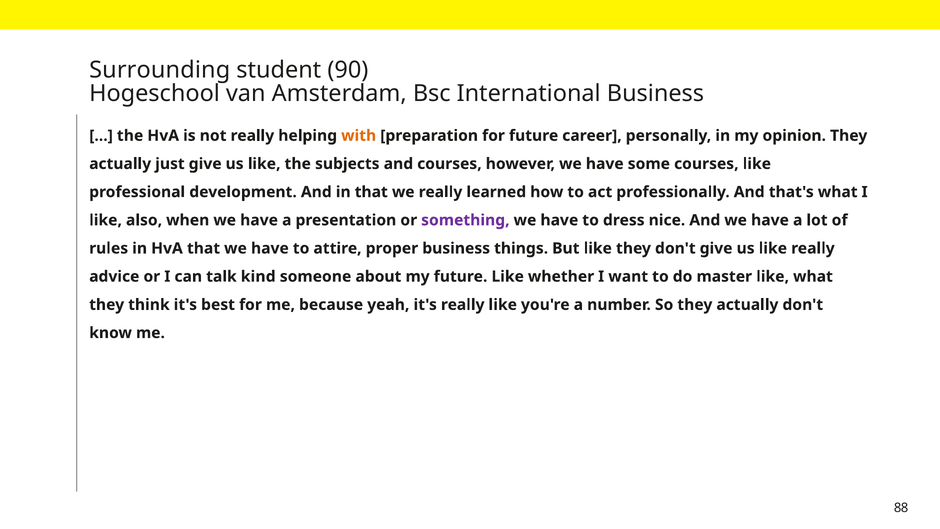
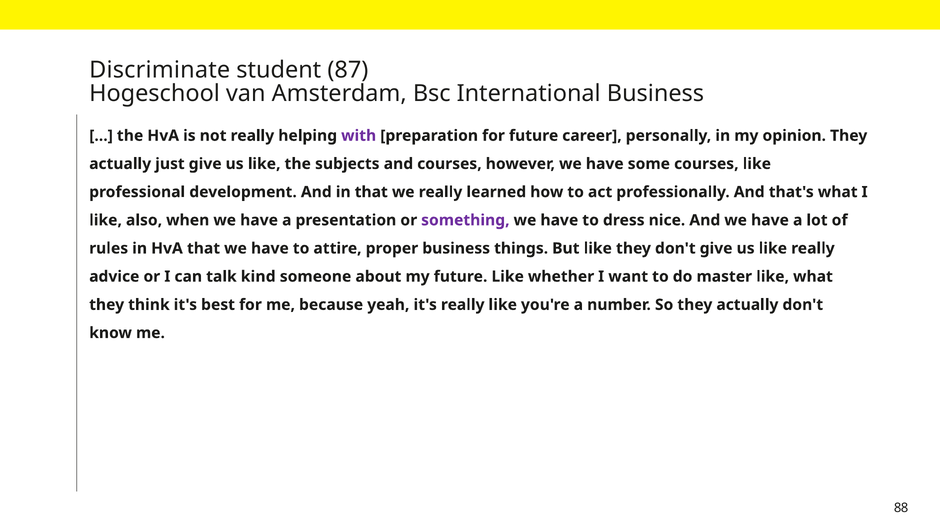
Surrounding: Surrounding -> Discriminate
90: 90 -> 87
with colour: orange -> purple
